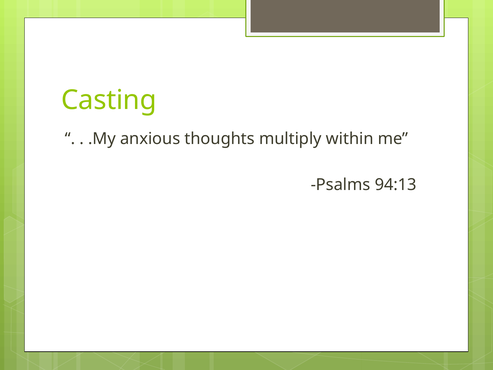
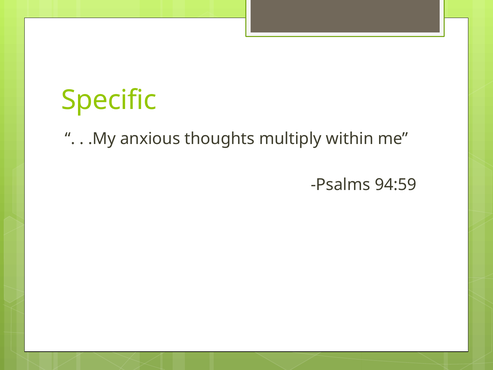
Casting: Casting -> Specific
94:13: 94:13 -> 94:59
